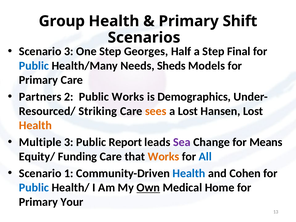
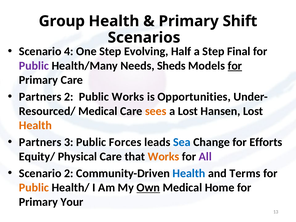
Scenario 3: 3 -> 4
Georges: Georges -> Evolving
Public at (34, 66) colour: blue -> purple
for at (235, 66) underline: none -> present
Demographics: Demographics -> Opportunities
Striking at (98, 111): Striking -> Medical
Multiple at (40, 142): Multiple -> Partners
Report: Report -> Forces
Sea colour: purple -> blue
Means: Means -> Efforts
Funding: Funding -> Physical
All colour: blue -> purple
Scenario 1: 1 -> 2
Cohen: Cohen -> Terms
Public at (34, 188) colour: blue -> orange
